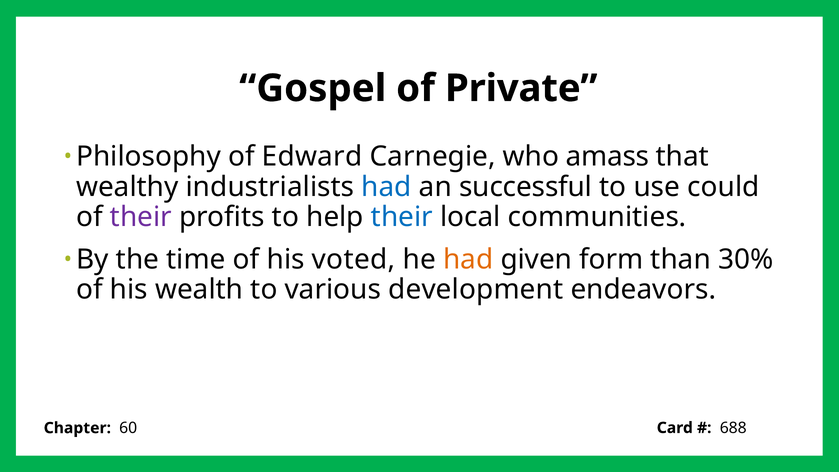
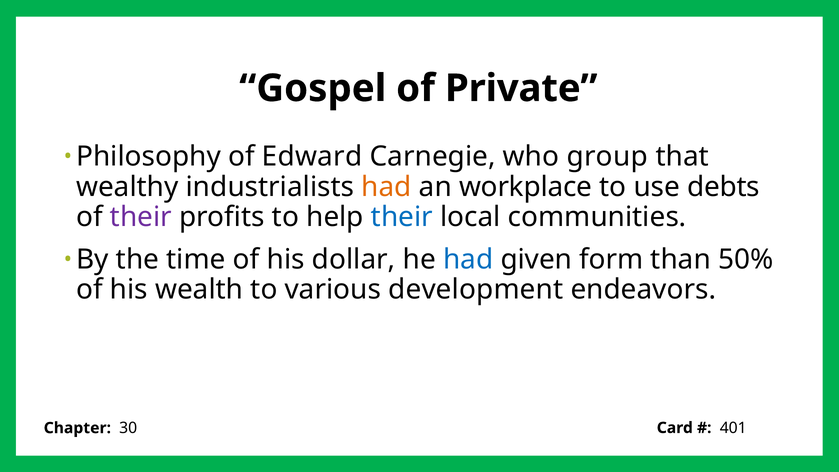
amass: amass -> group
had at (386, 187) colour: blue -> orange
successful: successful -> workplace
could: could -> debts
voted: voted -> dollar
had at (468, 259) colour: orange -> blue
30%: 30% -> 50%
60: 60 -> 30
688: 688 -> 401
